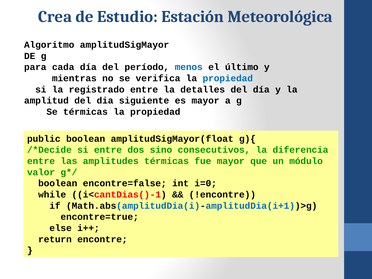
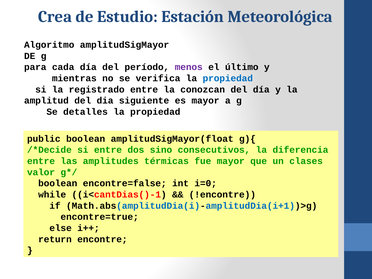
menos colour: blue -> purple
detalles: detalles -> conozcan
Se térmicas: térmicas -> detalles
módulo: módulo -> clases
